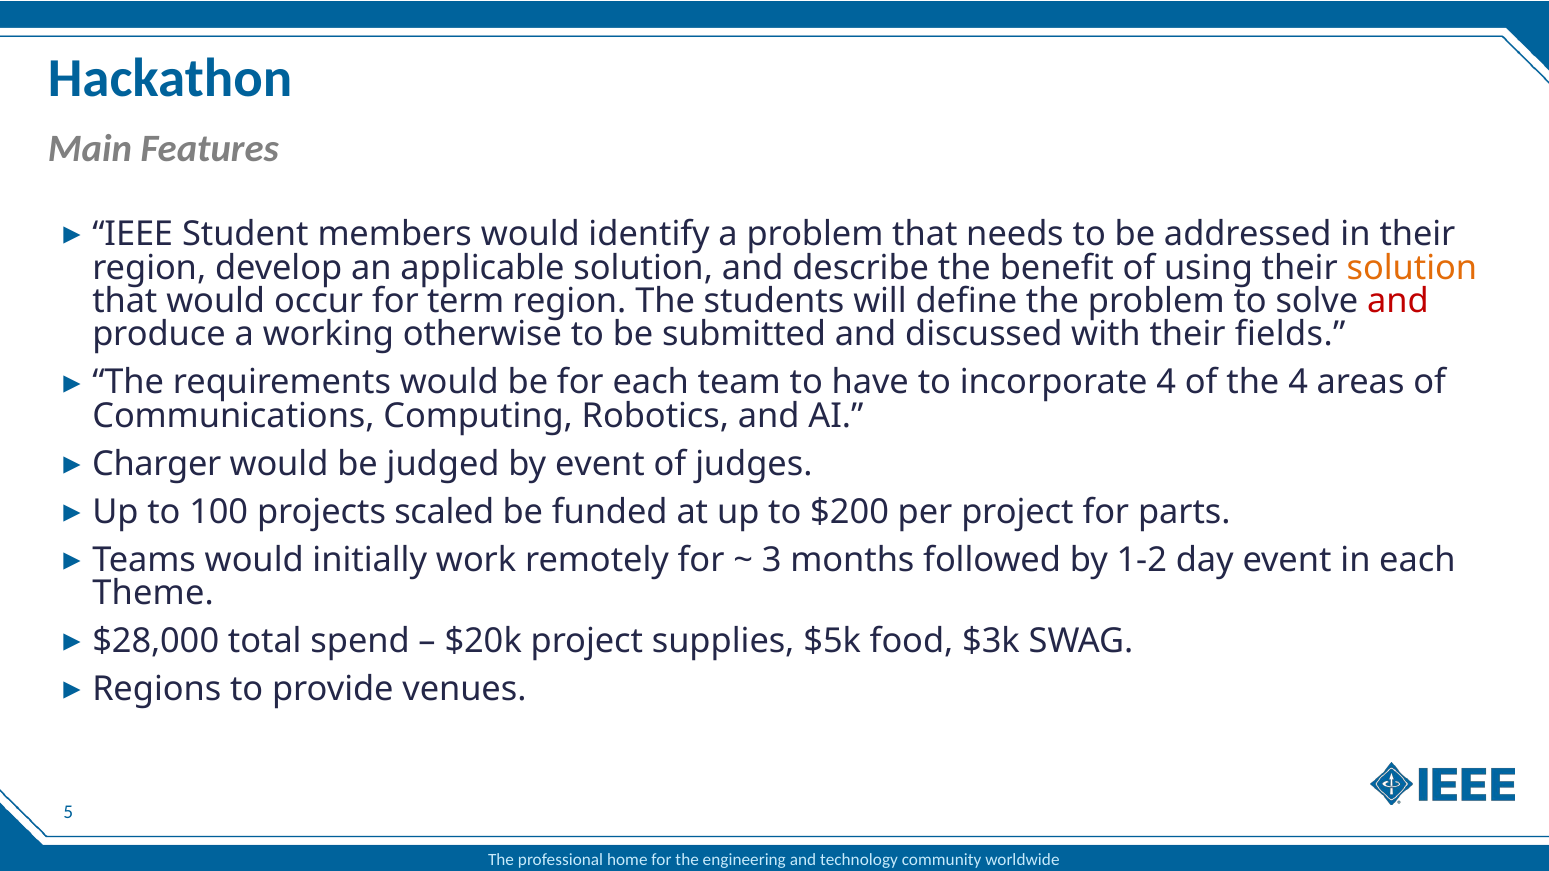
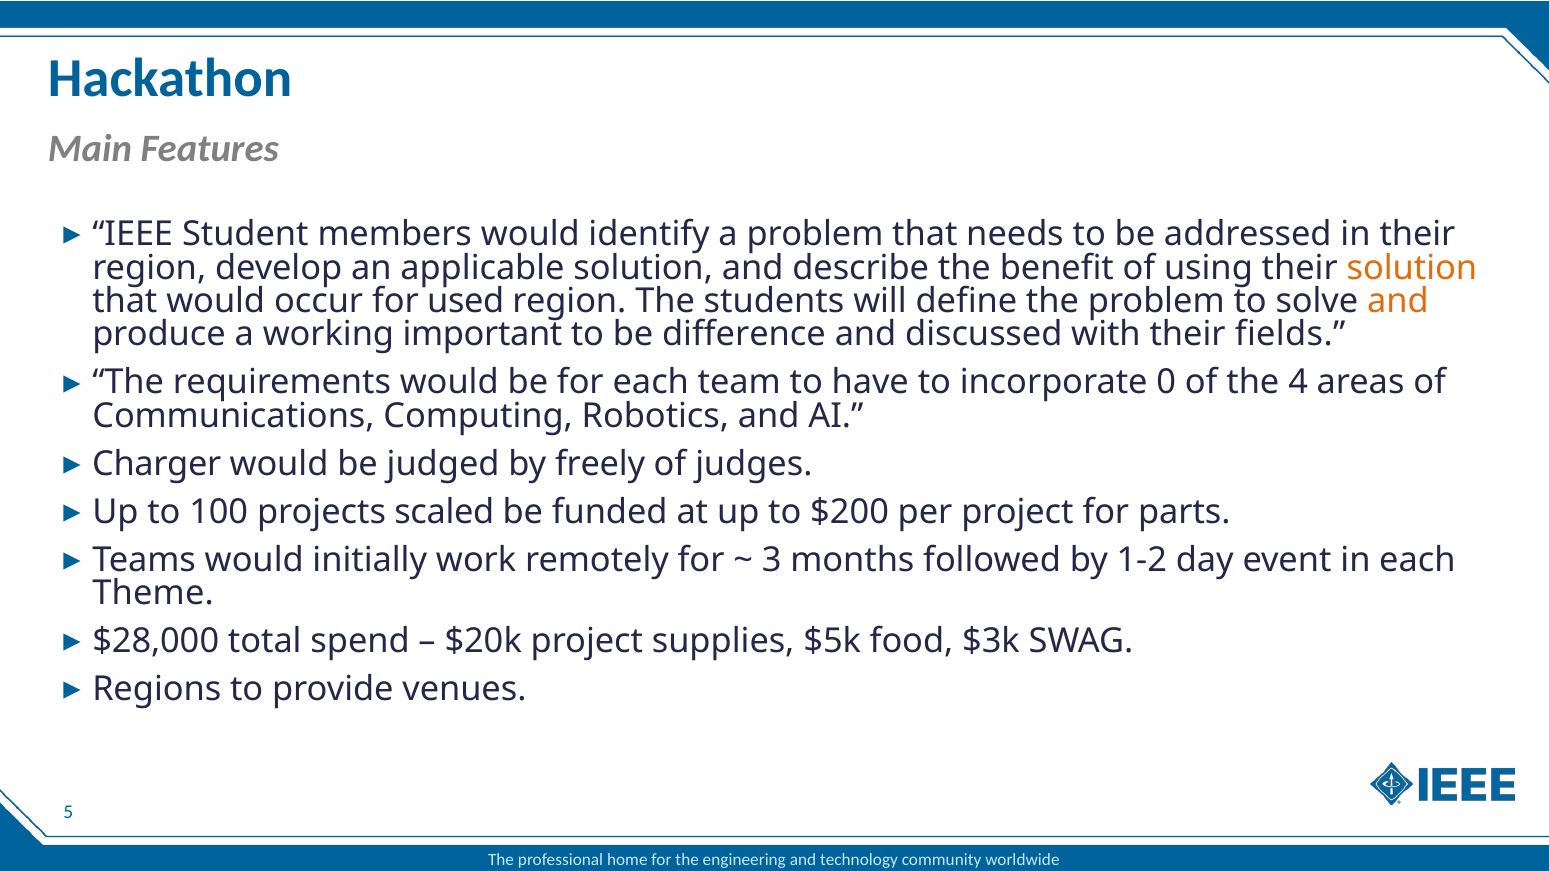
term: term -> used
and at (1398, 301) colour: red -> orange
otherwise: otherwise -> important
submitted: submitted -> difference
incorporate 4: 4 -> 0
by event: event -> freely
